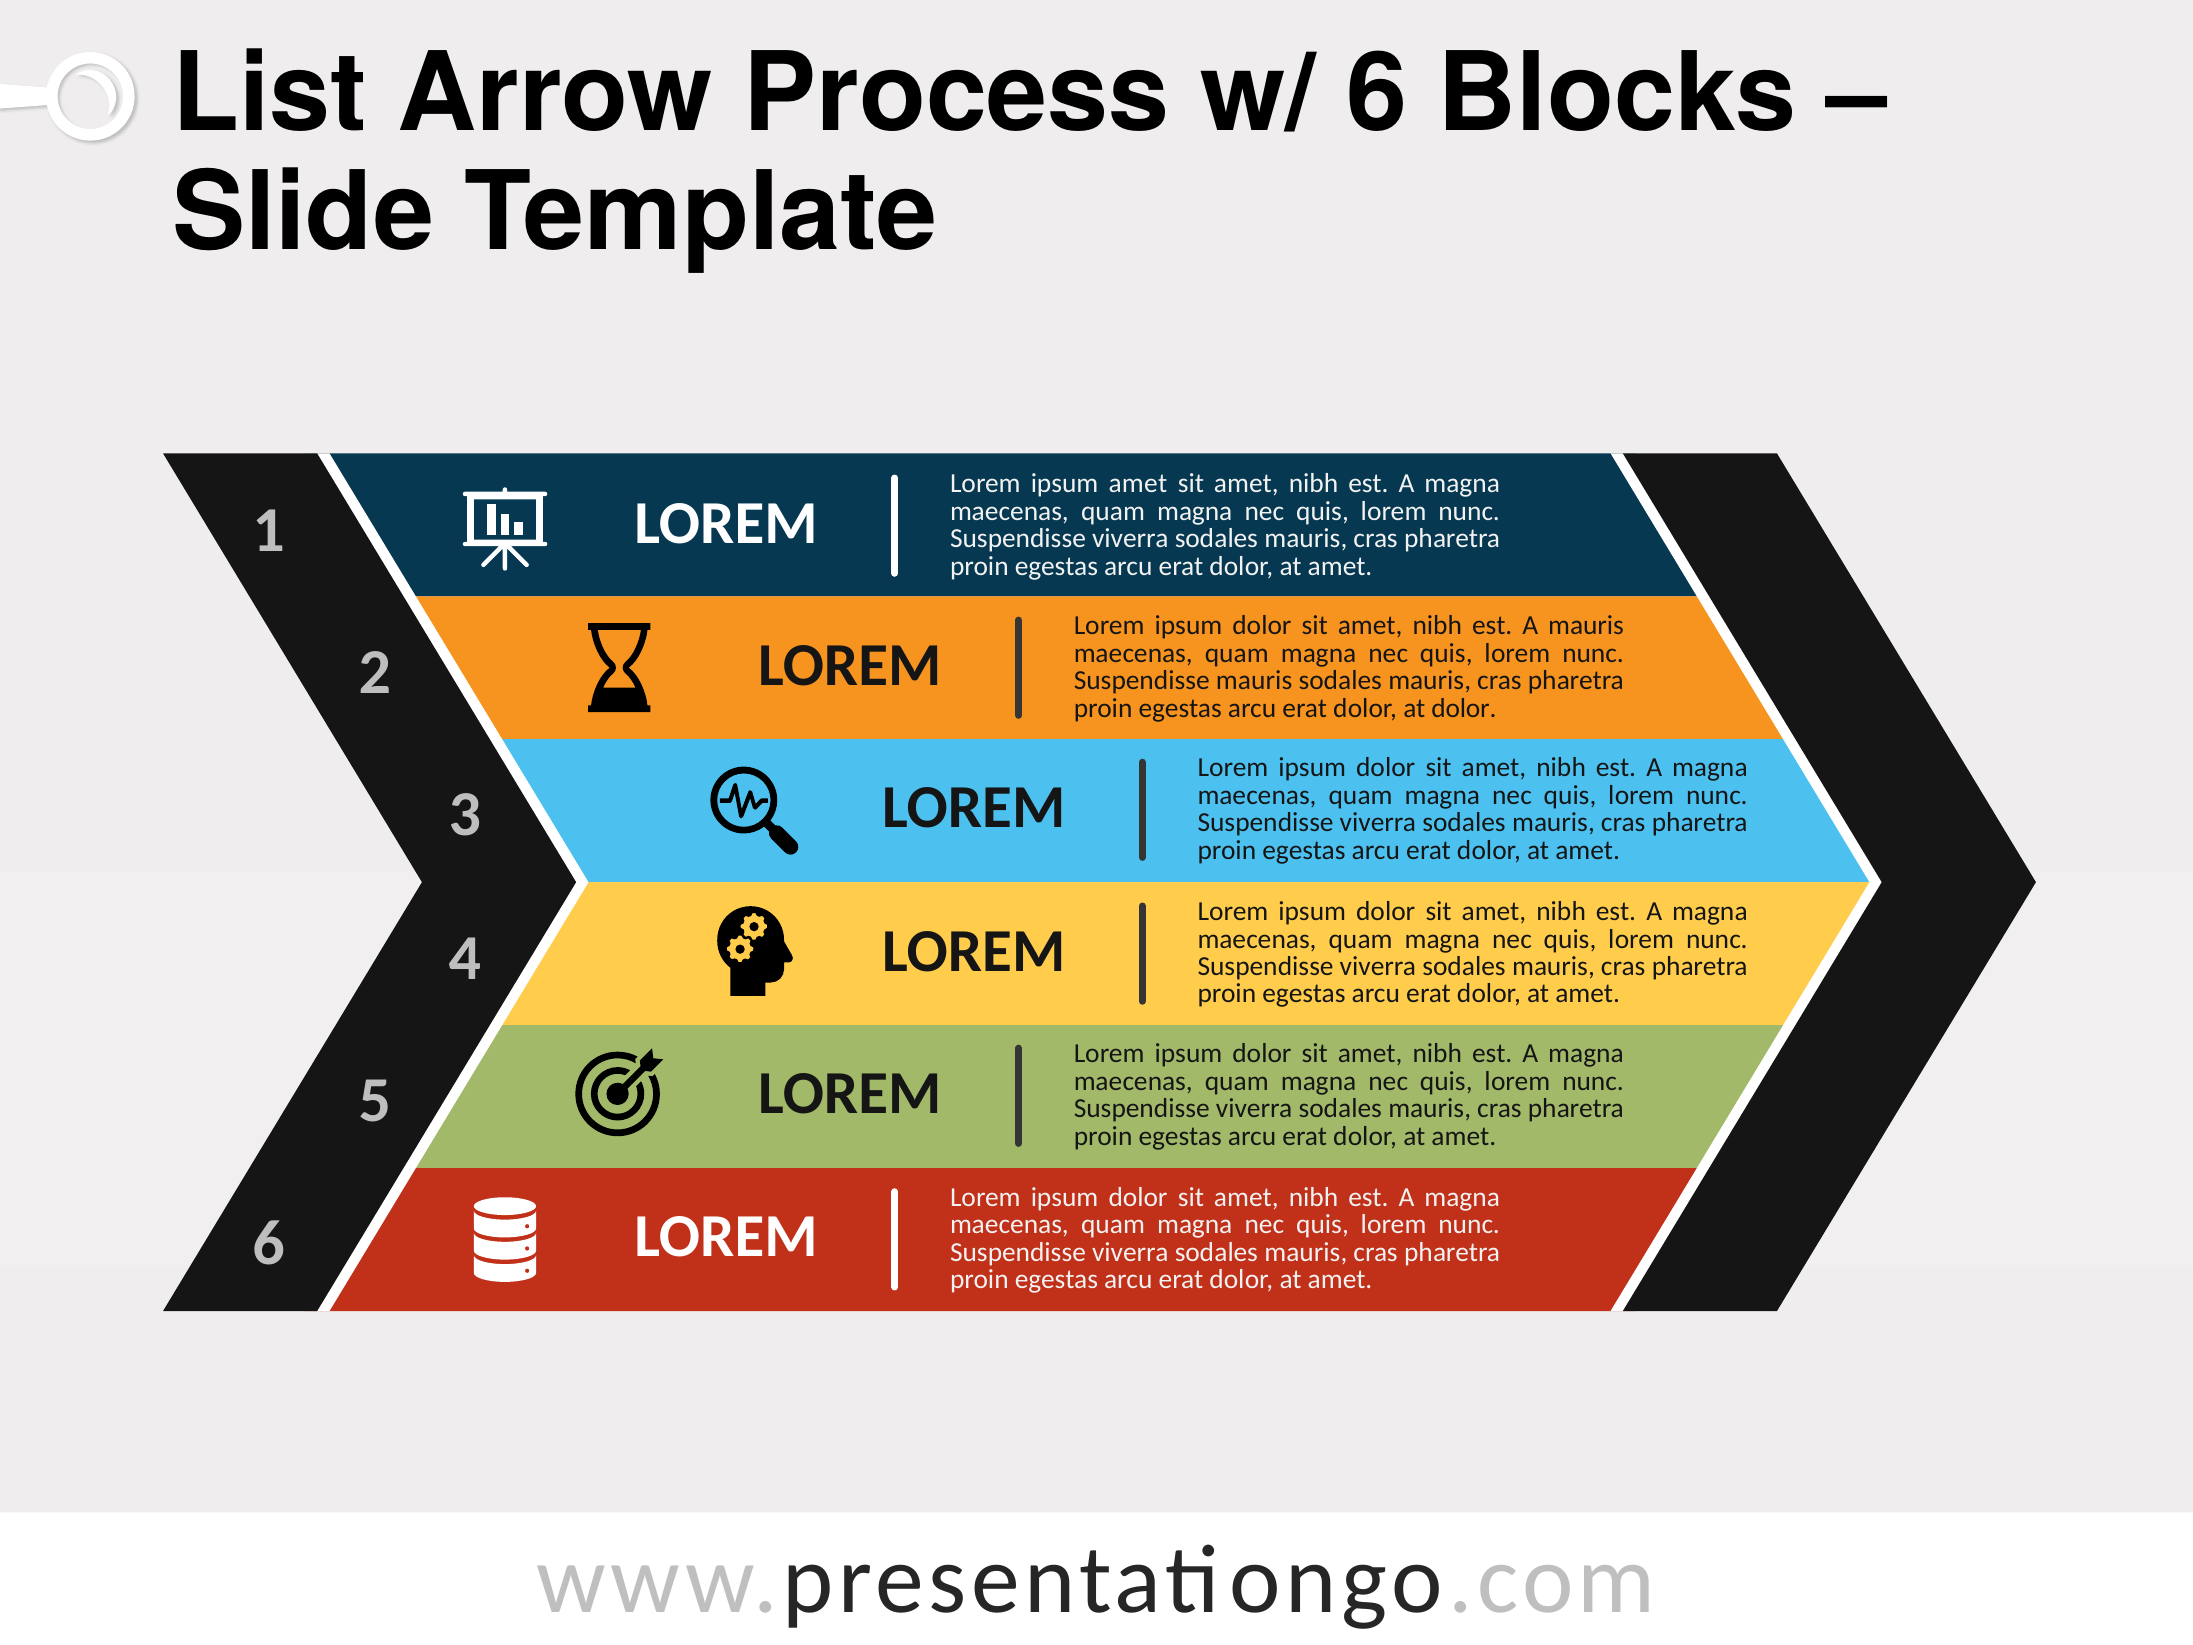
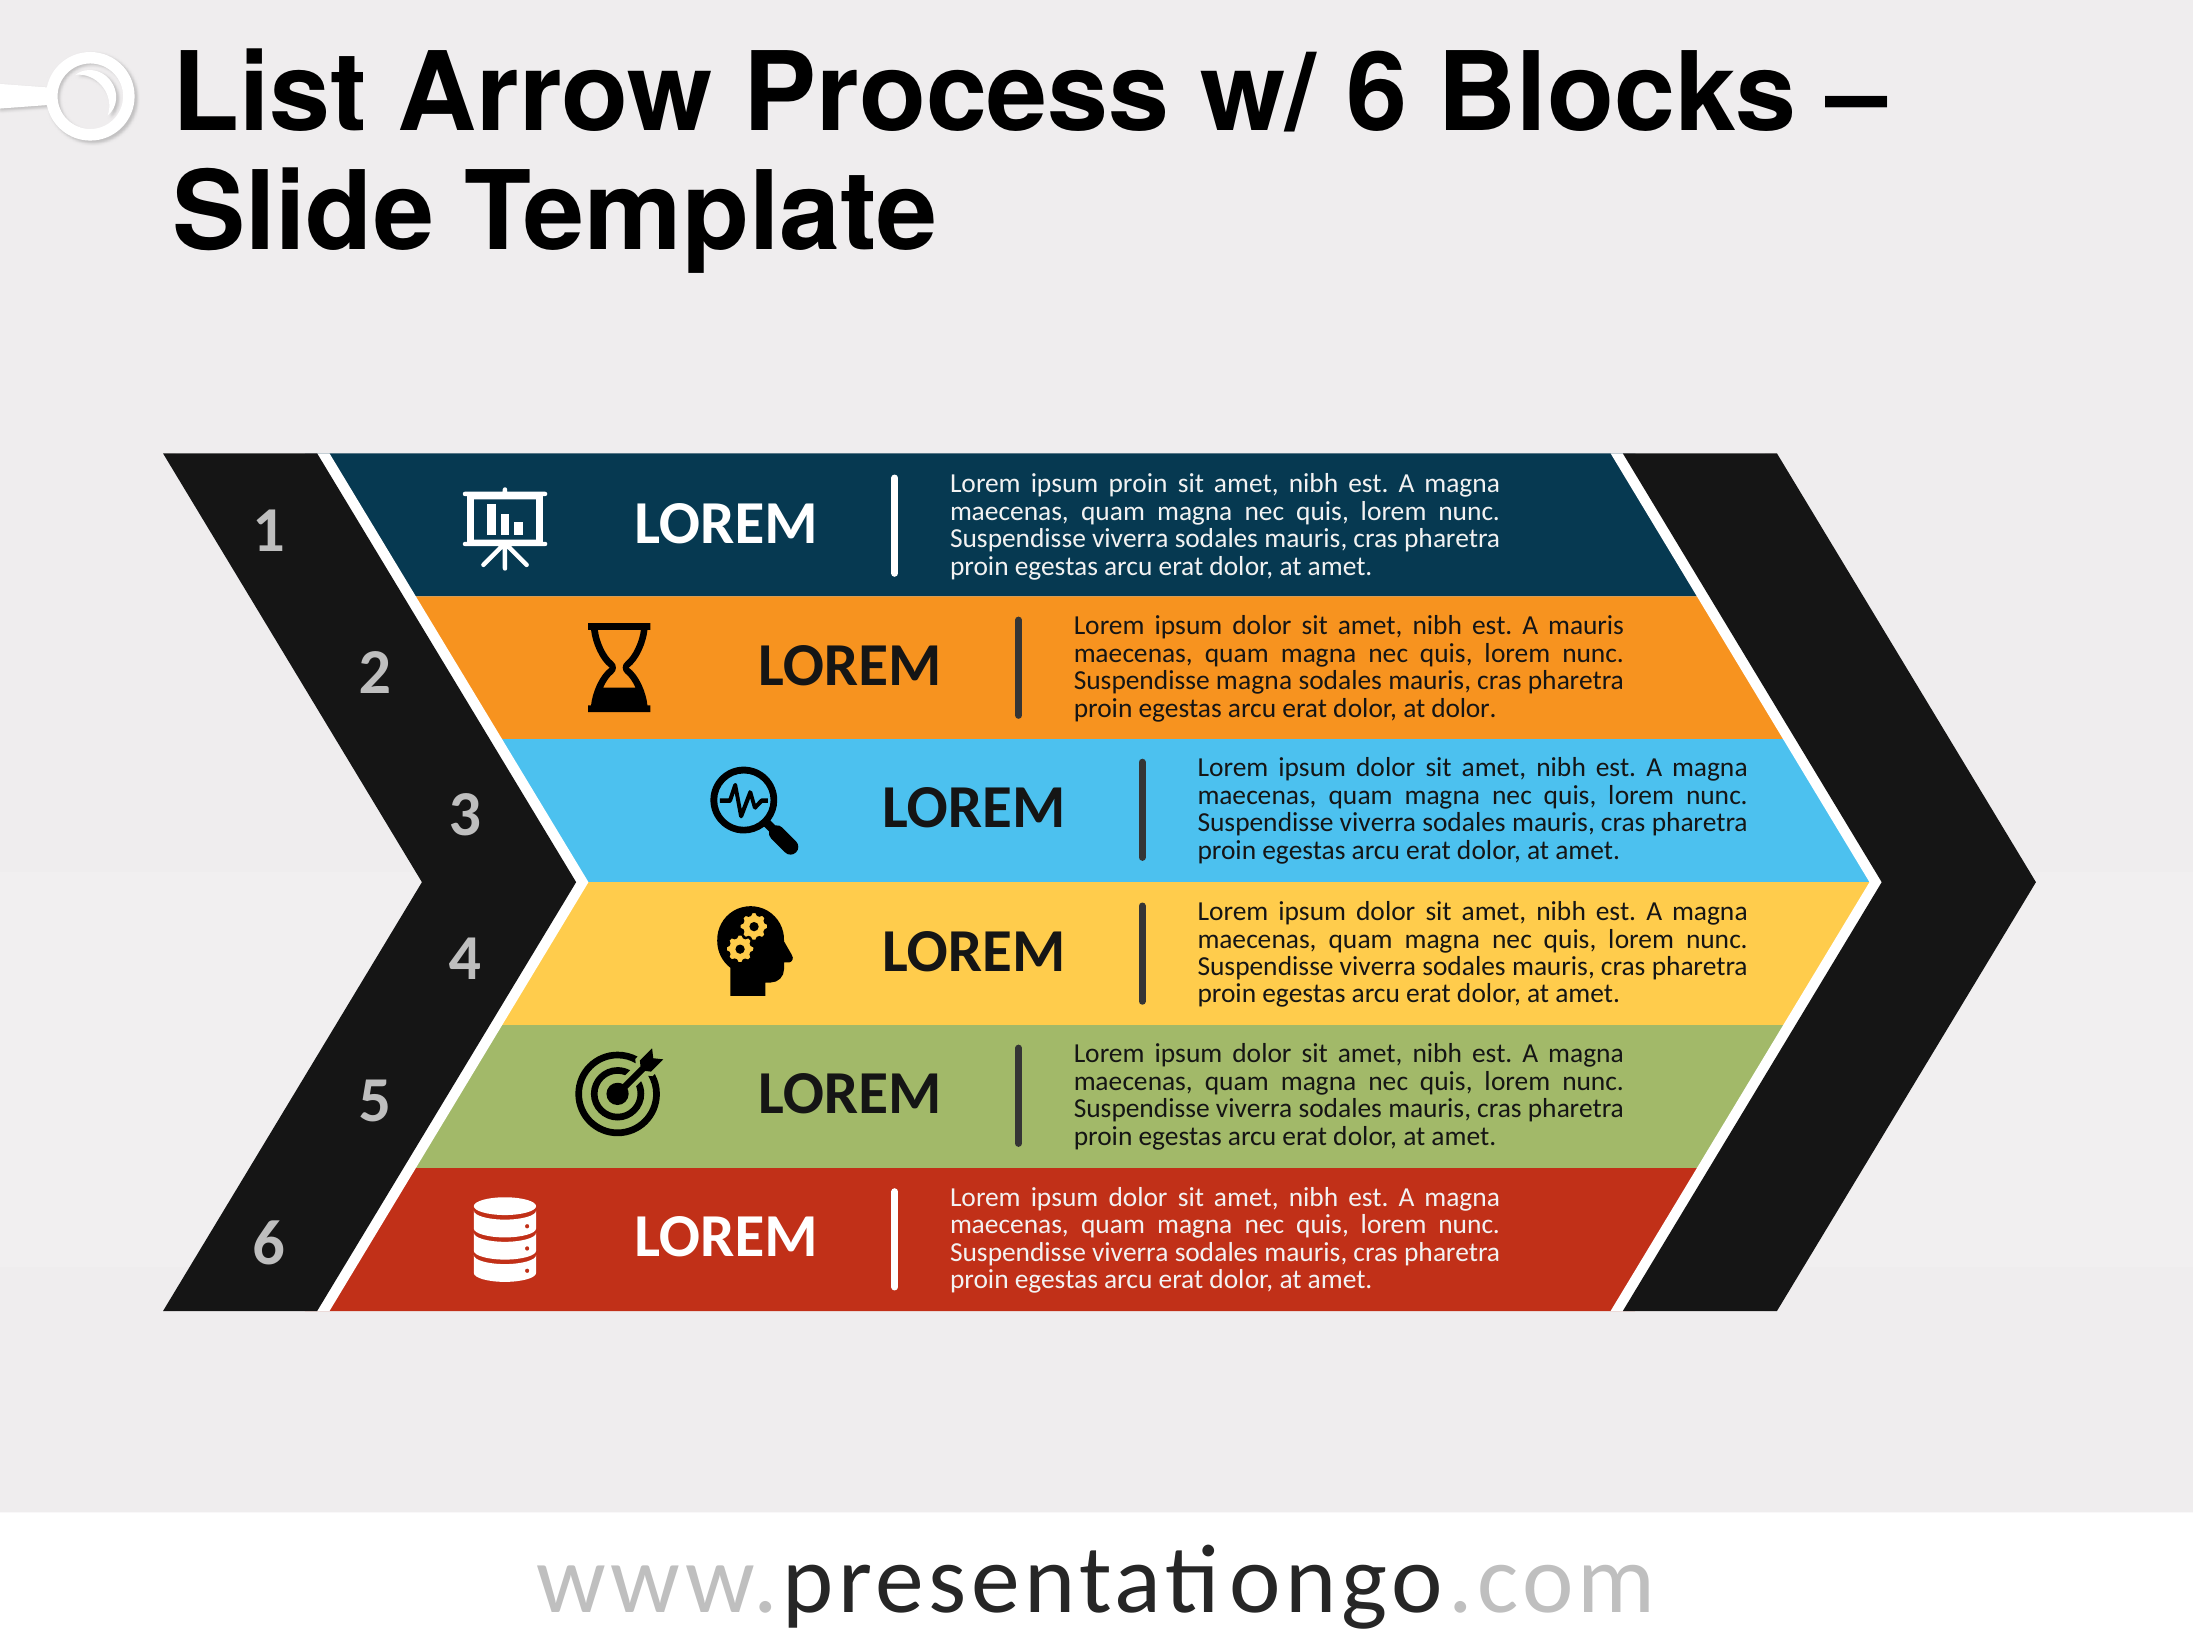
ipsum amet: amet -> proin
Suspendisse mauris: mauris -> magna
